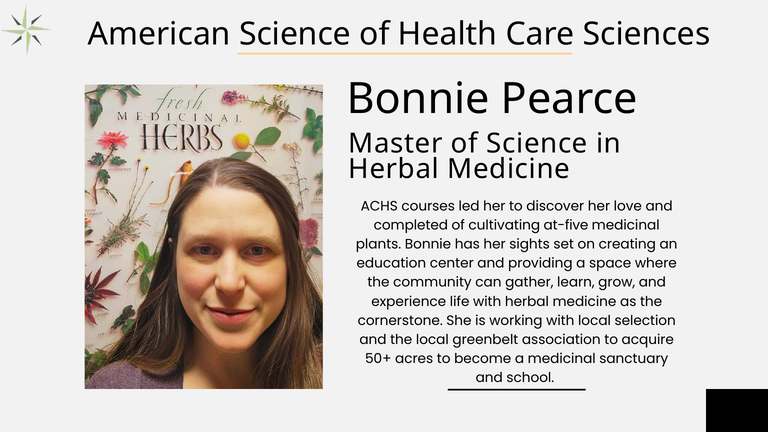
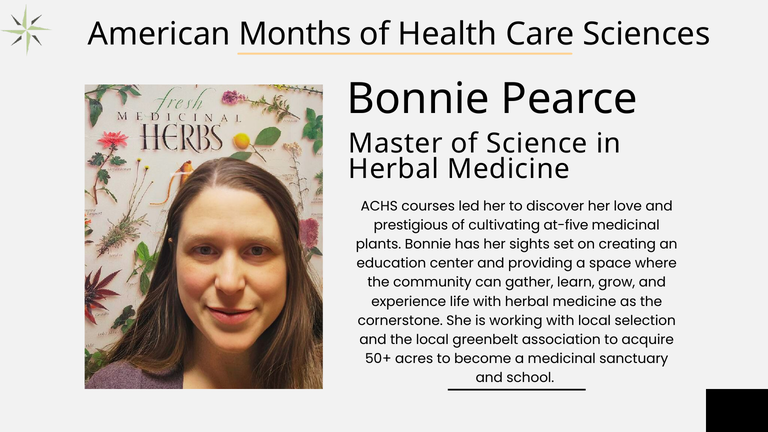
American Science: Science -> Months
completed: completed -> prestigious
